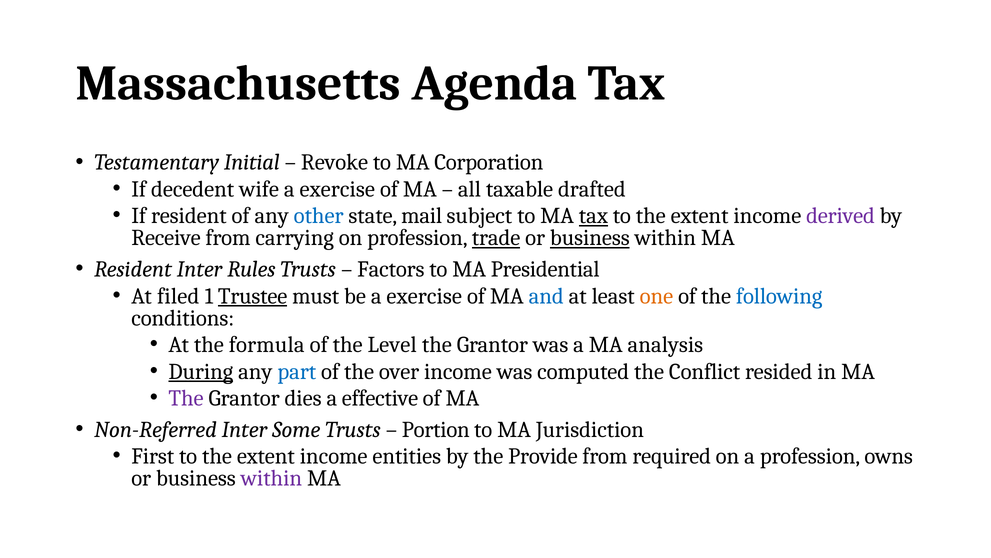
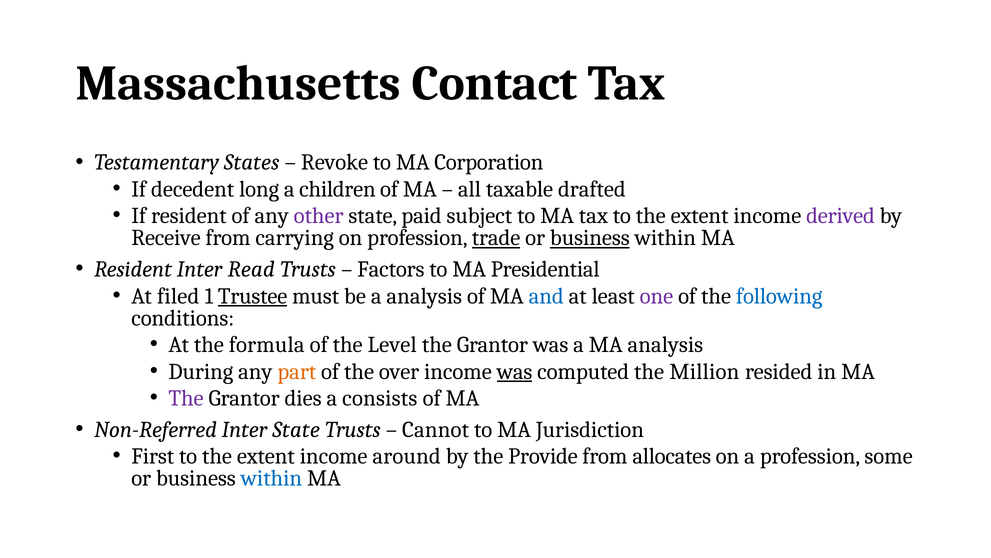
Agenda: Agenda -> Contact
Initial: Initial -> States
wife: wife -> long
exercise at (337, 189): exercise -> children
other colour: blue -> purple
mail: mail -> paid
tax at (593, 216) underline: present -> none
Rules: Rules -> Read
be a exercise: exercise -> analysis
one colour: orange -> purple
During underline: present -> none
part colour: blue -> orange
was at (515, 371) underline: none -> present
Conflict: Conflict -> Million
effective: effective -> consists
Inter Some: Some -> State
Portion: Portion -> Cannot
entities: entities -> around
required: required -> allocates
owns: owns -> some
within at (271, 478) colour: purple -> blue
